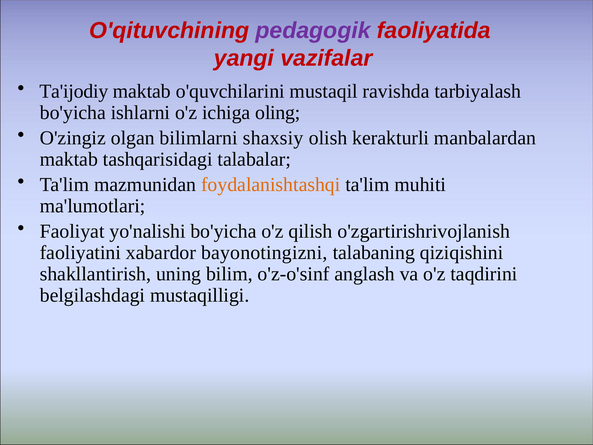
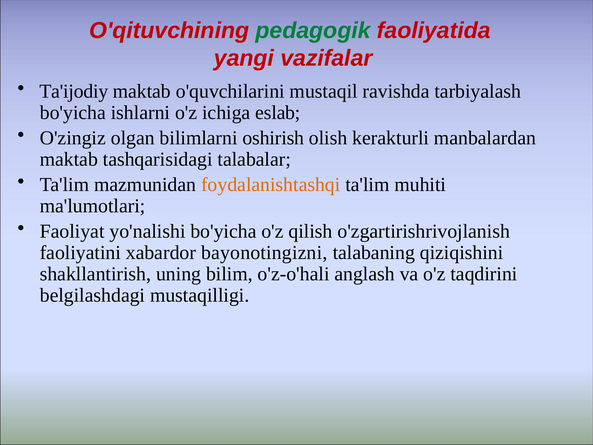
pedagogik colour: purple -> green
oling: oling -> eslab
shaxsiy: shaxsiy -> oshirish
o'z-o'sinf: o'z-o'sinf -> o'z-o'hali
